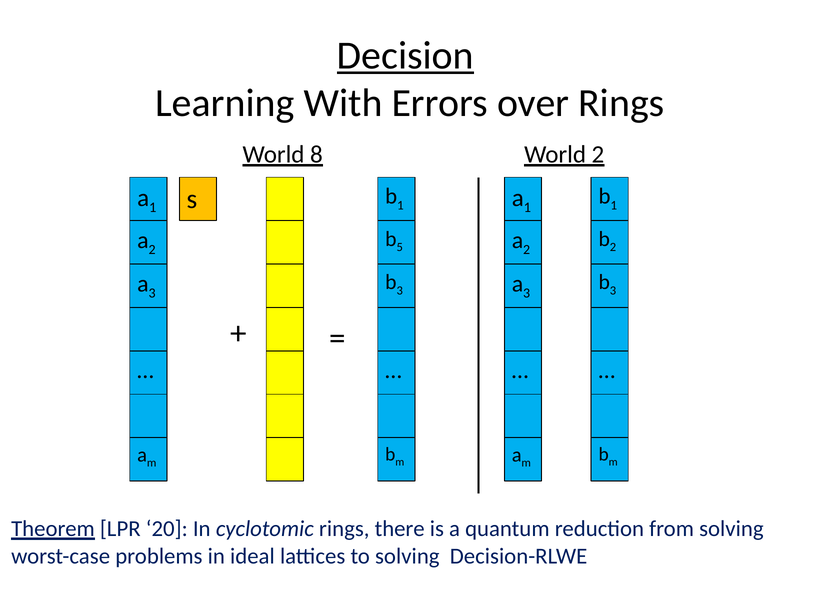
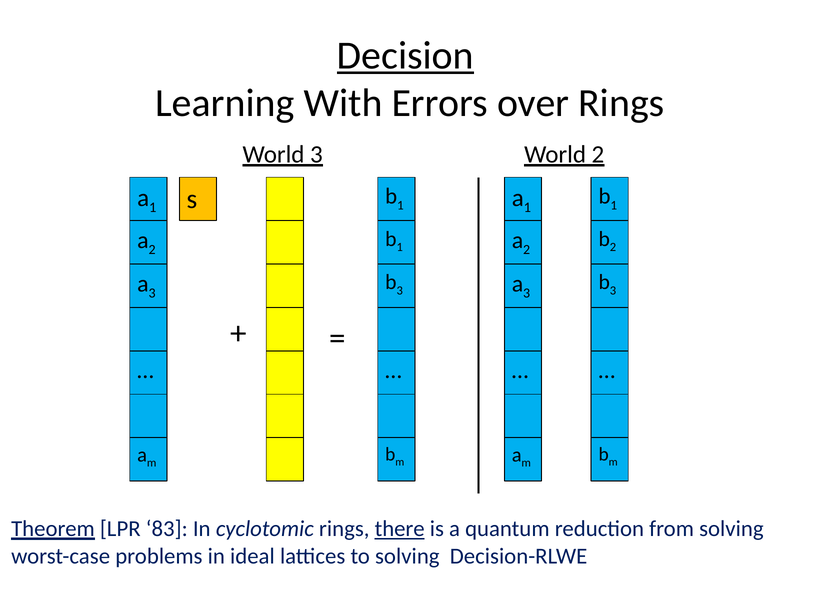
World 8: 8 -> 3
5 at (400, 247): 5 -> 1
20: 20 -> 83
there underline: none -> present
